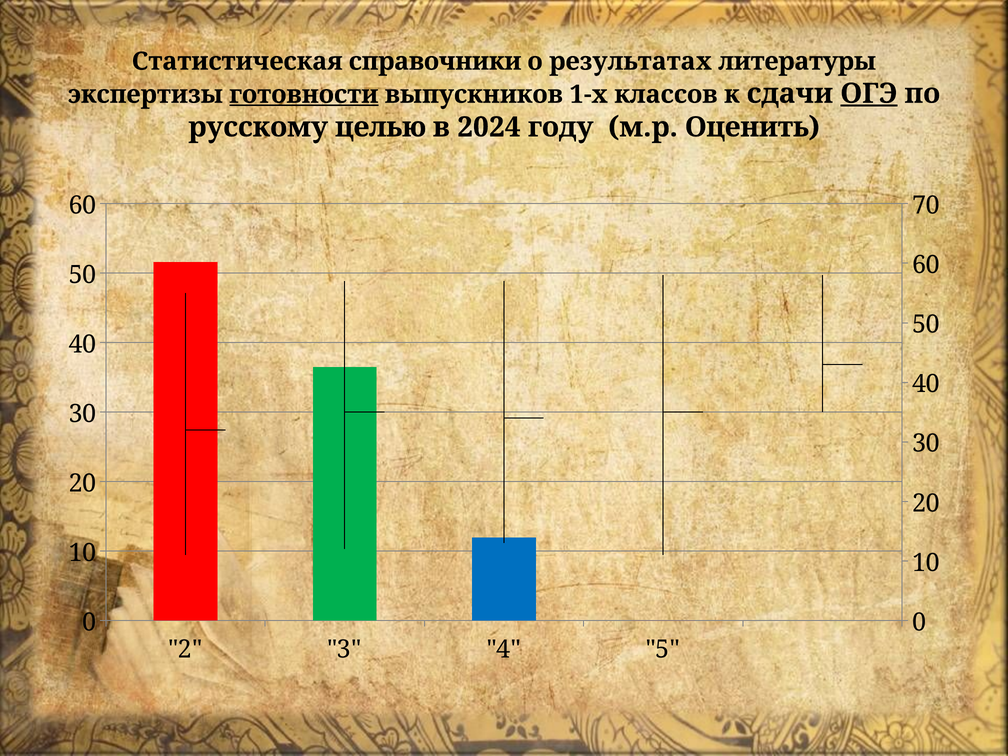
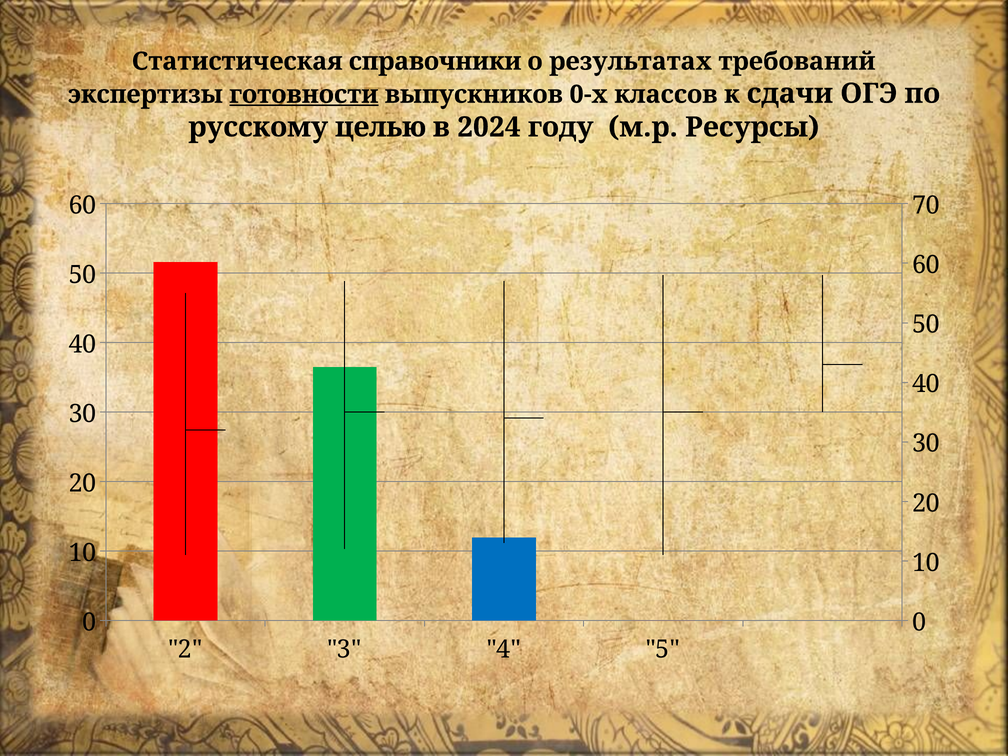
литературы: литературы -> требований
1-х: 1-х -> 0-х
ОГЭ underline: present -> none
Оценить: Оценить -> Ресурсы
